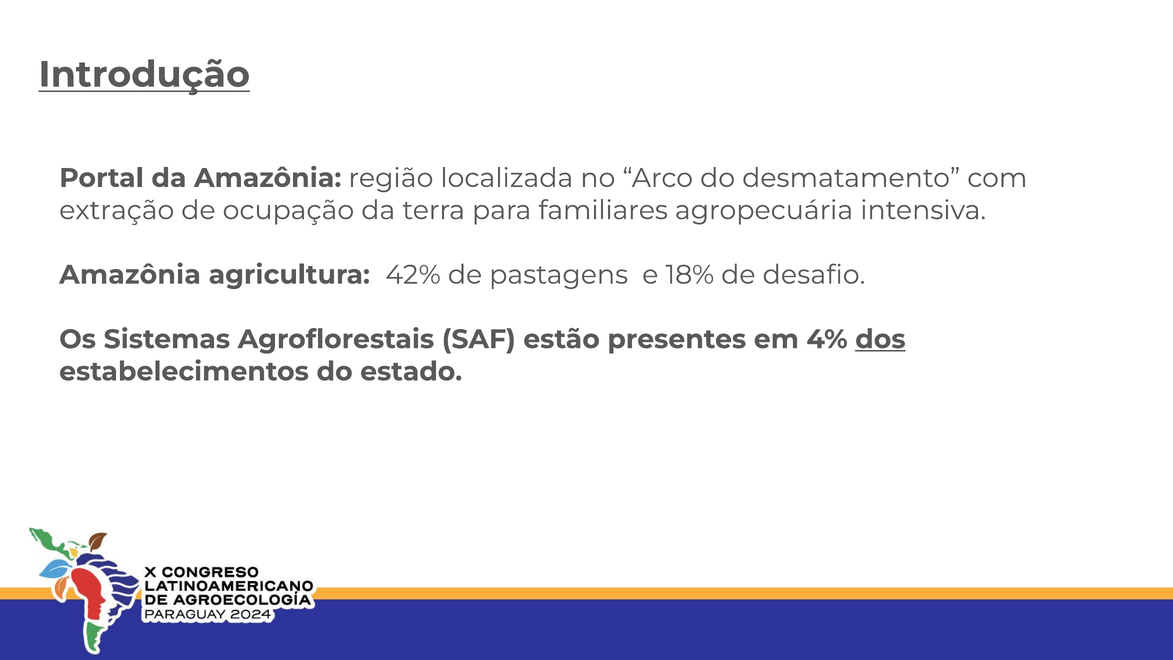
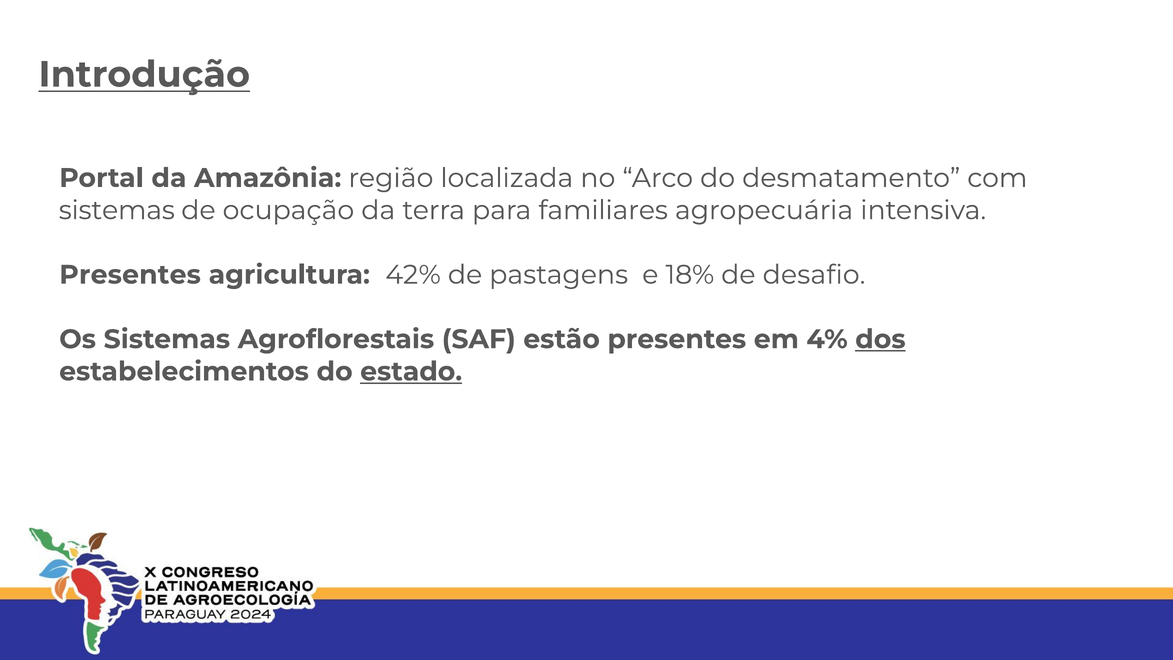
extração at (117, 210): extração -> sistemas
Amazônia at (130, 275): Amazônia -> Presentes
estado underline: none -> present
